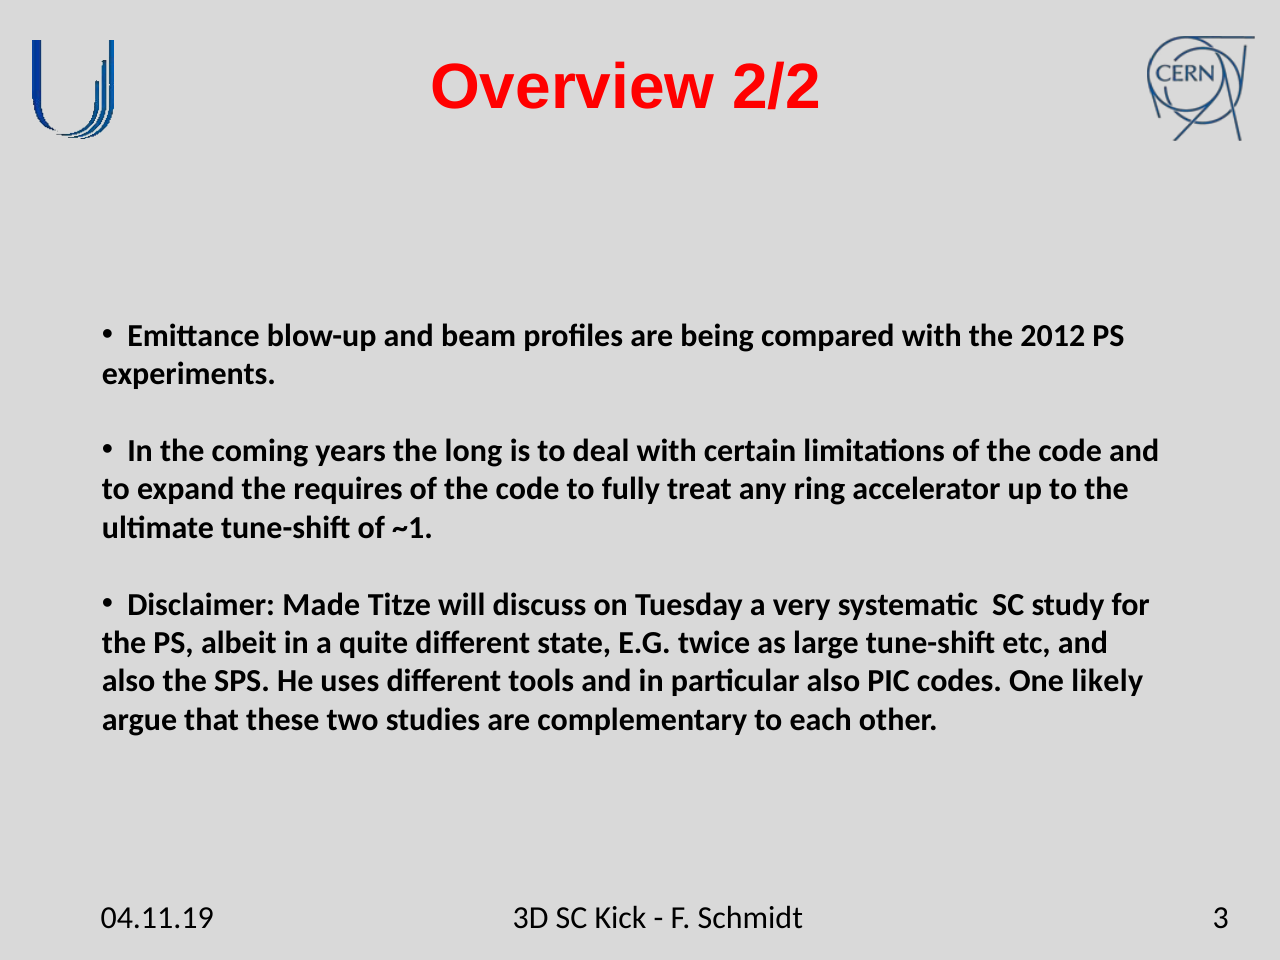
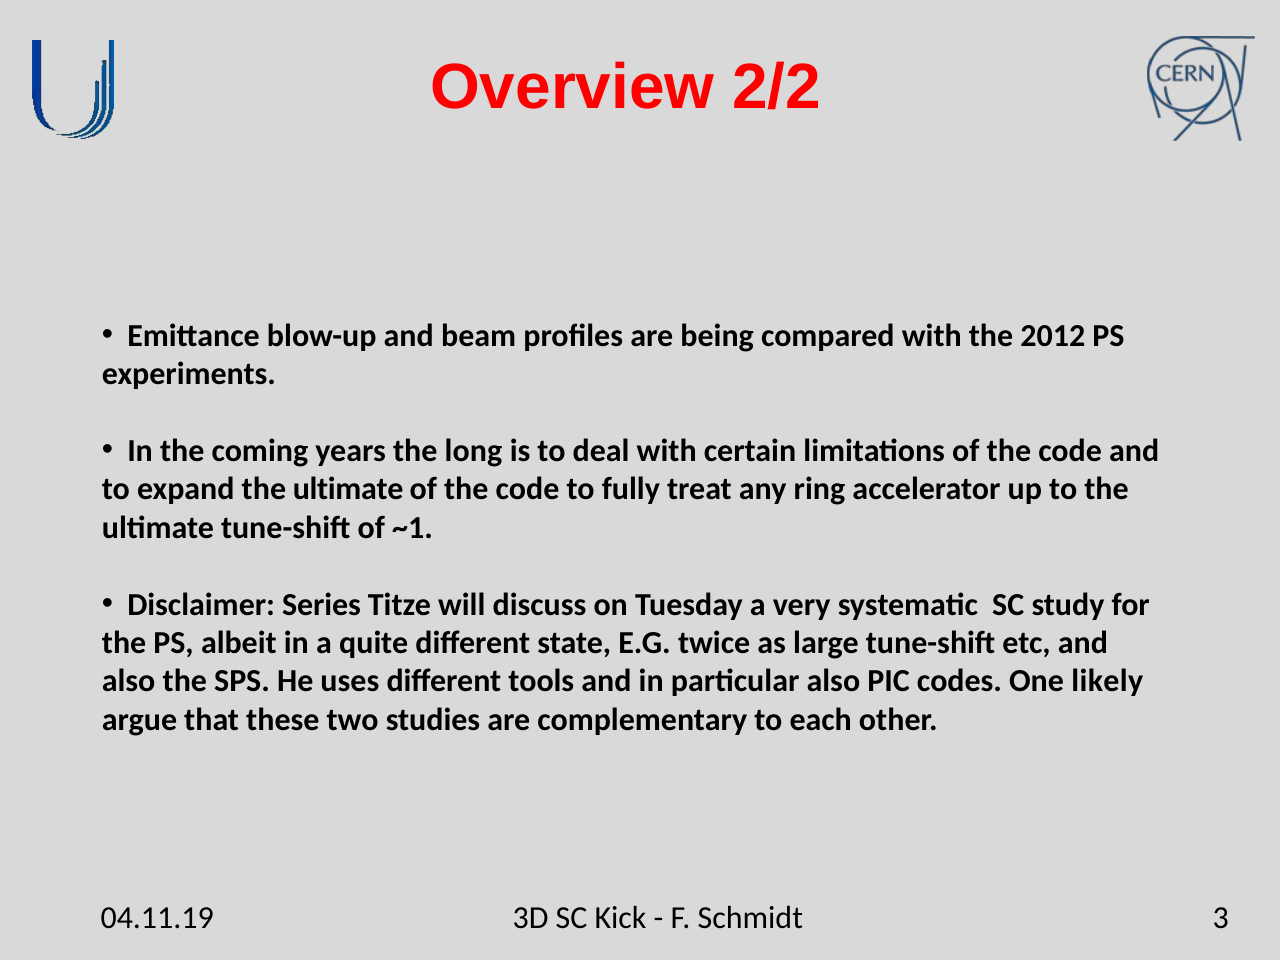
expand the requires: requires -> ultimate
Made: Made -> Series
